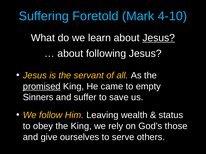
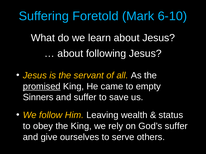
4-10: 4-10 -> 6-10
Jesus at (159, 38) underline: present -> none
God’s those: those -> suffer
